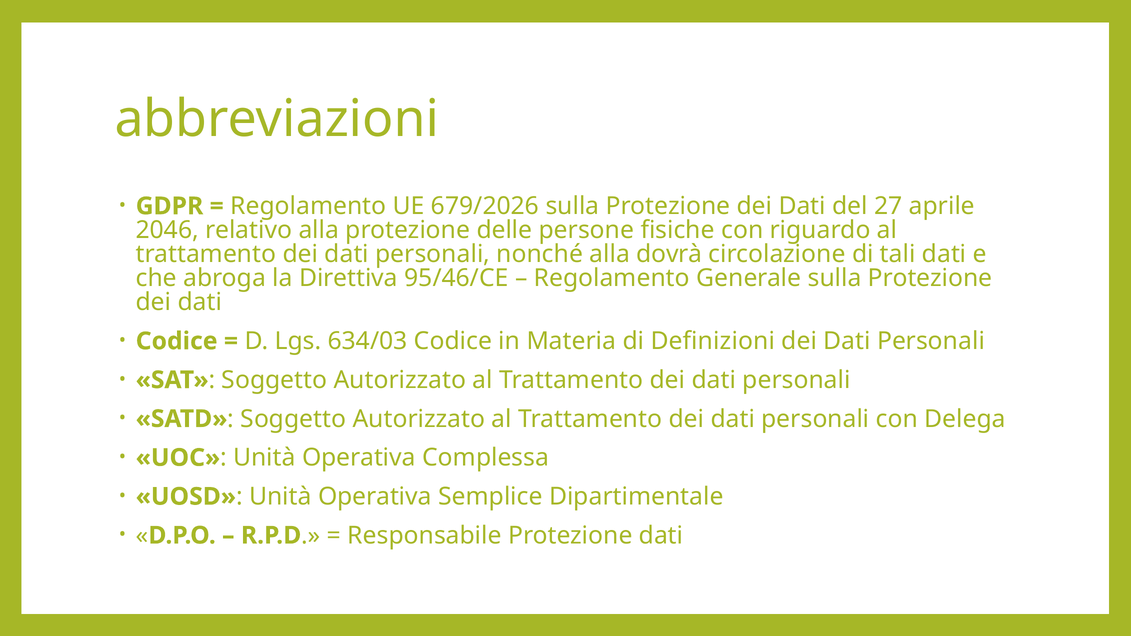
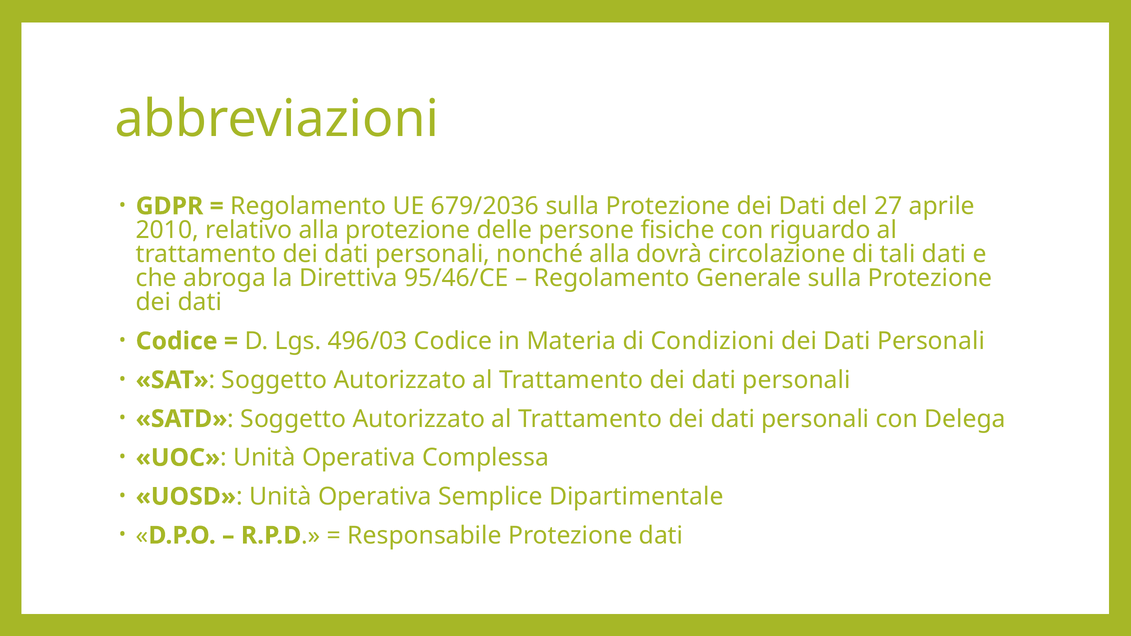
679/2026: 679/2026 -> 679/2036
2046: 2046 -> 2010
634/03: 634/03 -> 496/03
Definizioni: Definizioni -> Condizioni
